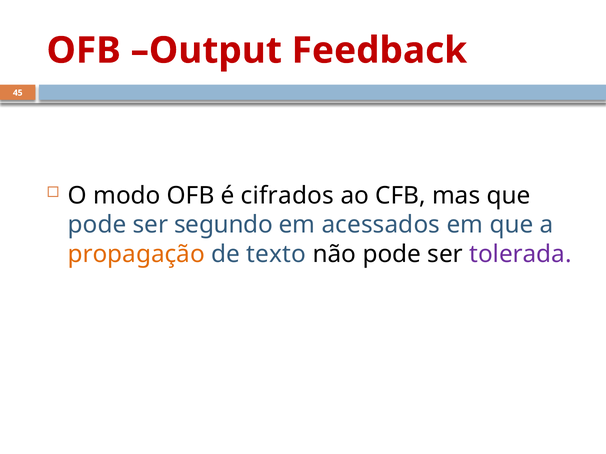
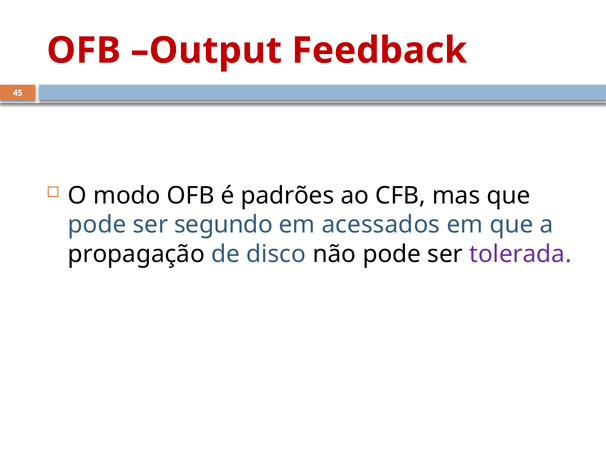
cifrados: cifrados -> padrões
propagação colour: orange -> black
texto: texto -> disco
